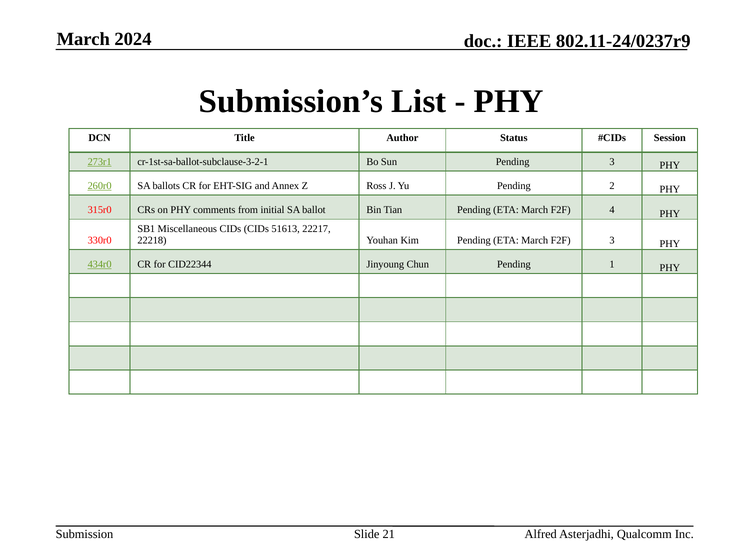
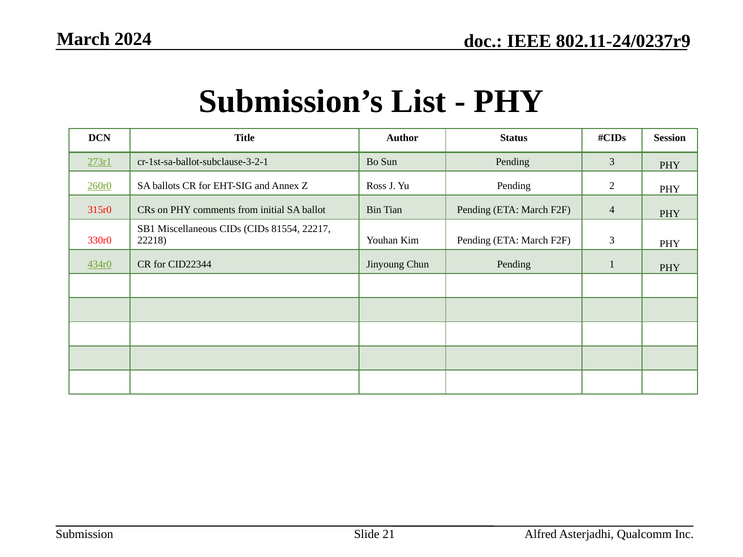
51613: 51613 -> 81554
